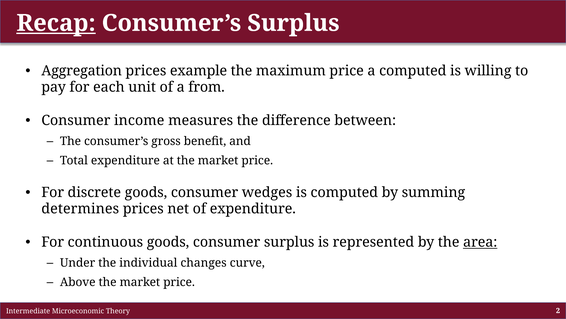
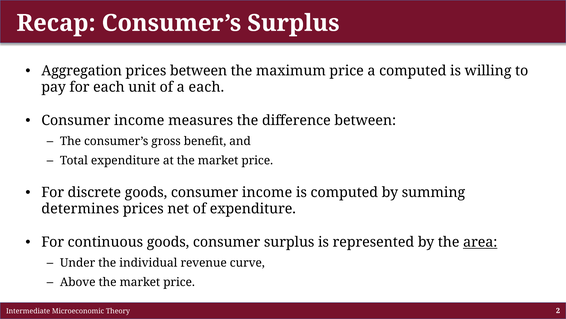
Recap underline: present -> none
prices example: example -> between
a from: from -> each
goods consumer wedges: wedges -> income
changes: changes -> revenue
